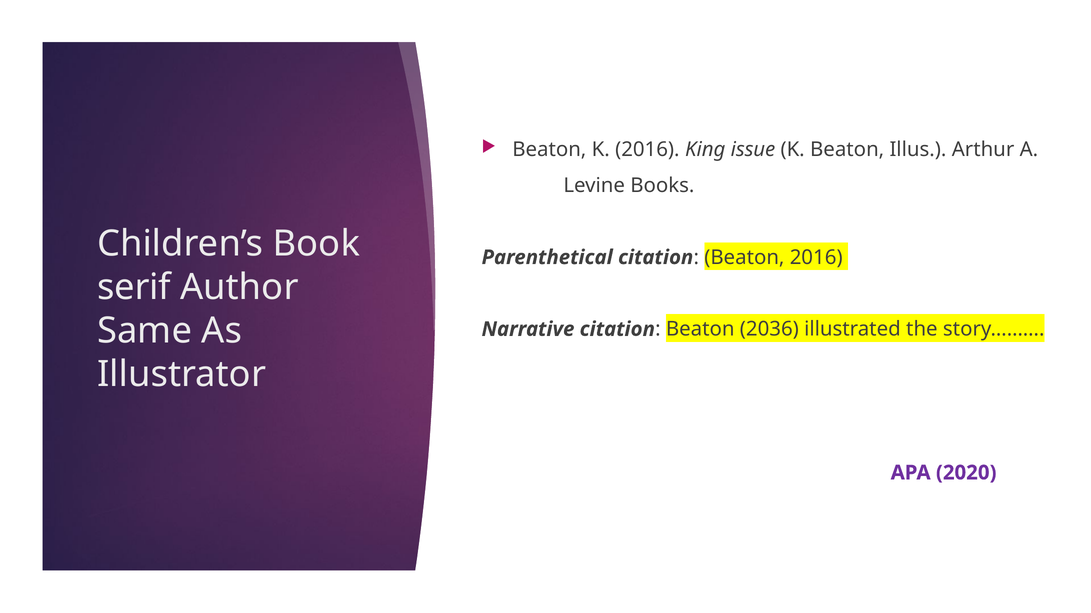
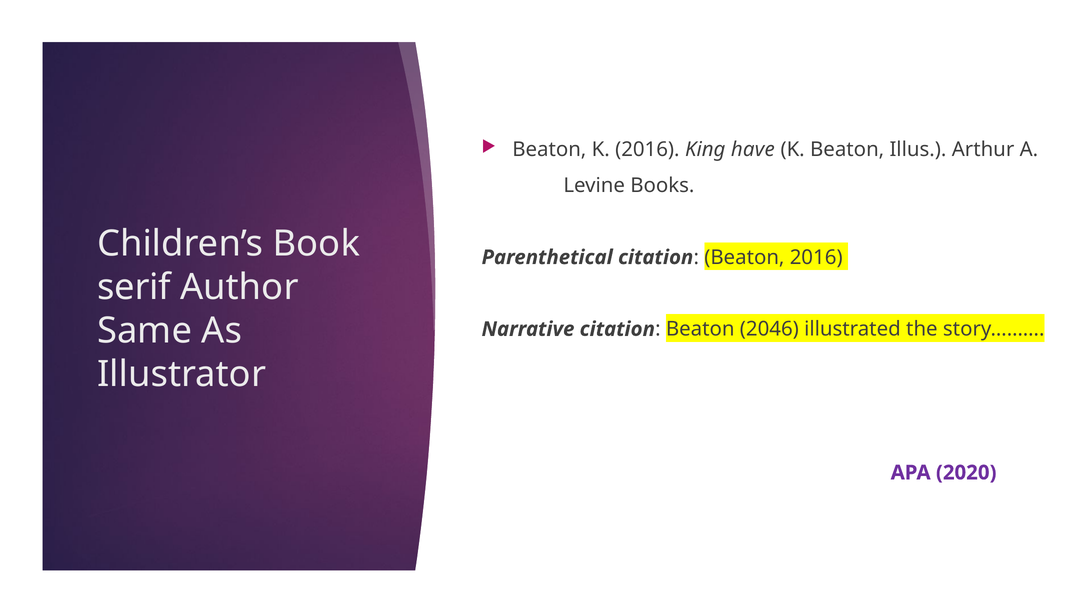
issue: issue -> have
2036: 2036 -> 2046
